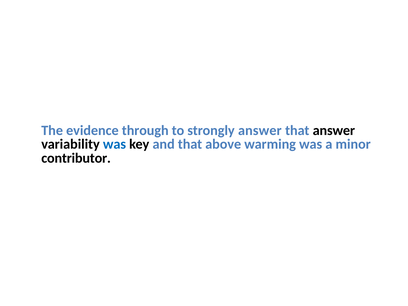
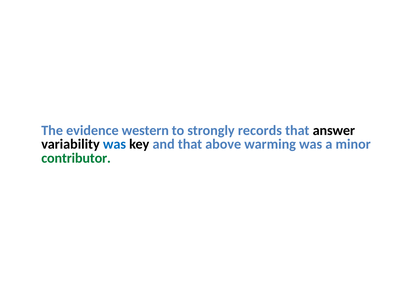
through: through -> western
strongly answer: answer -> records
contributor colour: black -> green
